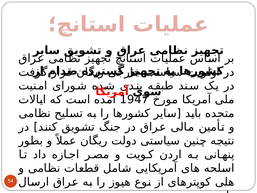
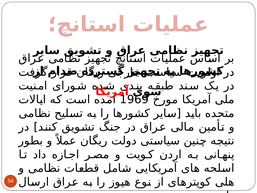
1947: 1947 -> 1969
